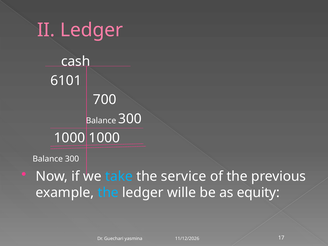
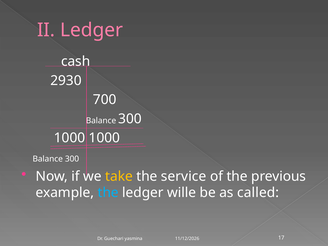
6101: 6101 -> 2930
take colour: light blue -> yellow
equity: equity -> called
